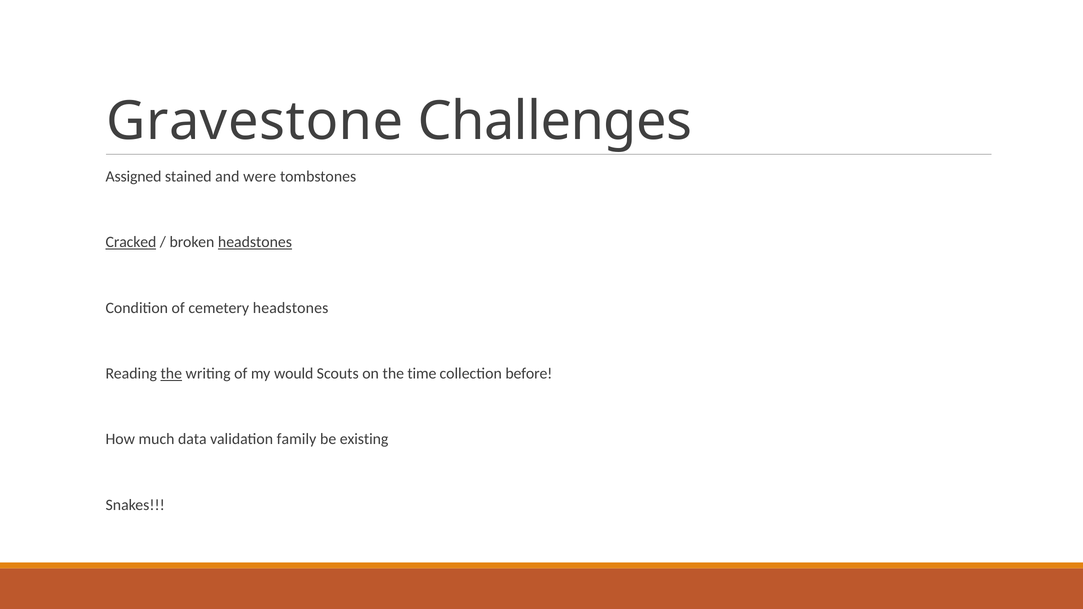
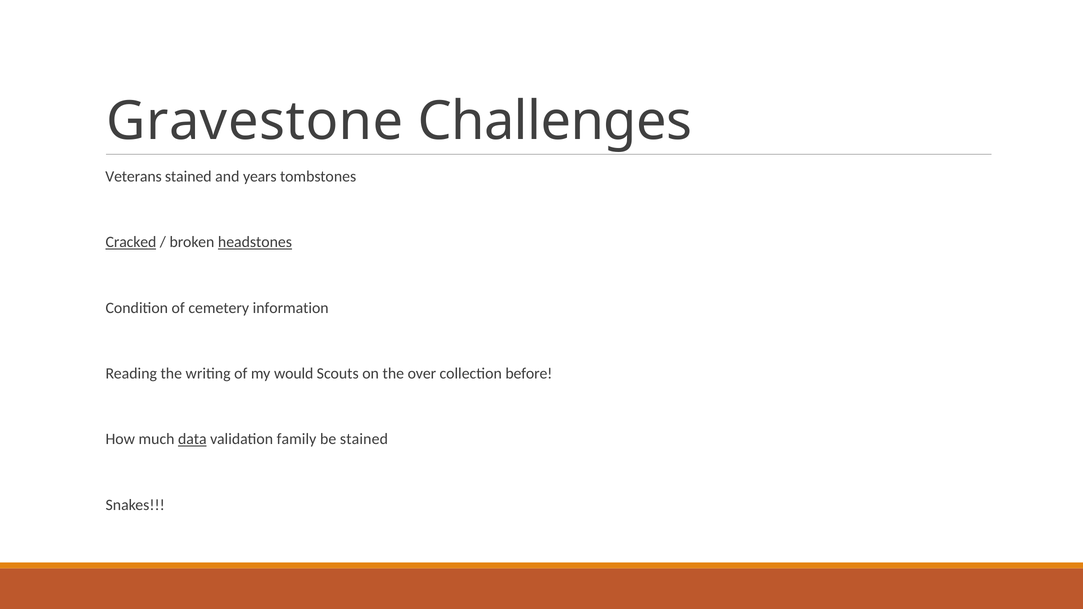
Assigned: Assigned -> Veterans
were: were -> years
cemetery headstones: headstones -> information
the at (171, 374) underline: present -> none
time: time -> over
data underline: none -> present
be existing: existing -> stained
